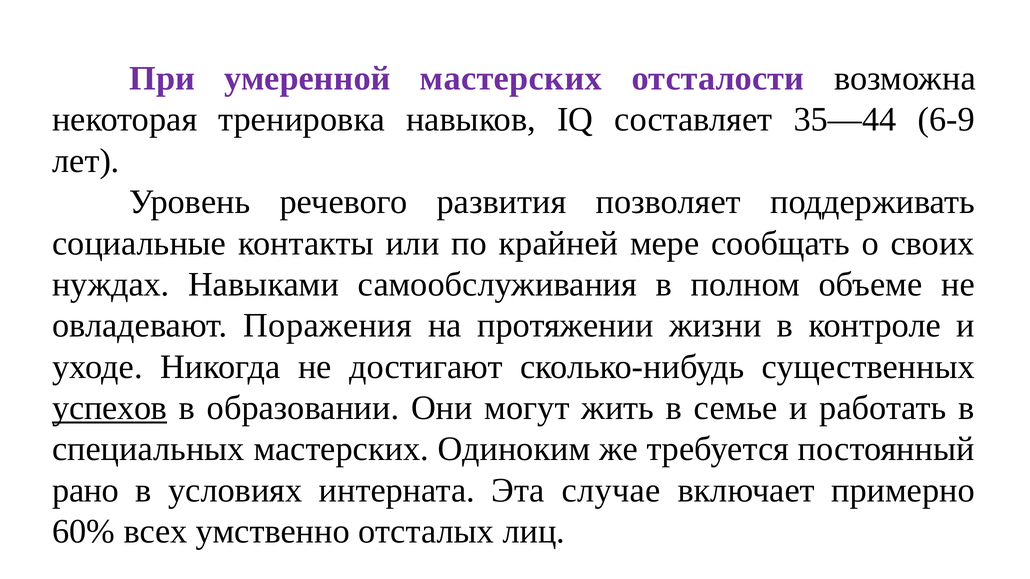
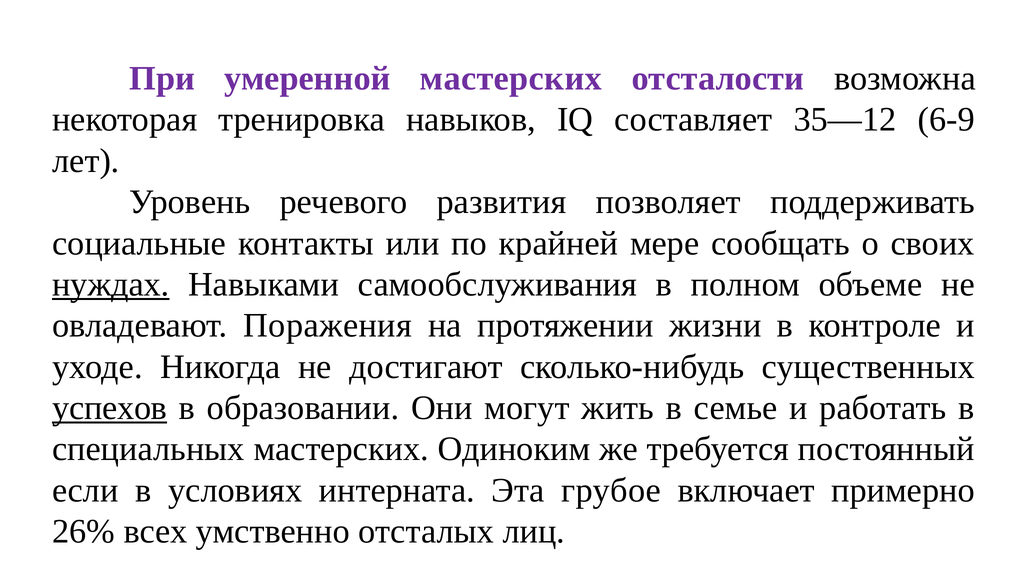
35—44: 35—44 -> 35—12
нуждах underline: none -> present
рано: рано -> если
случае: случае -> грубое
60%: 60% -> 26%
